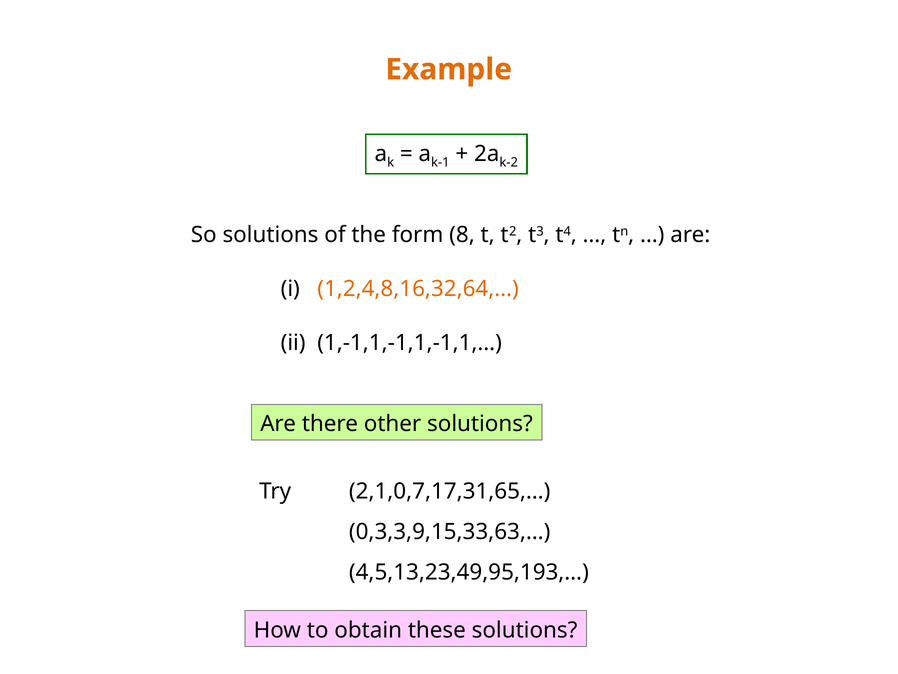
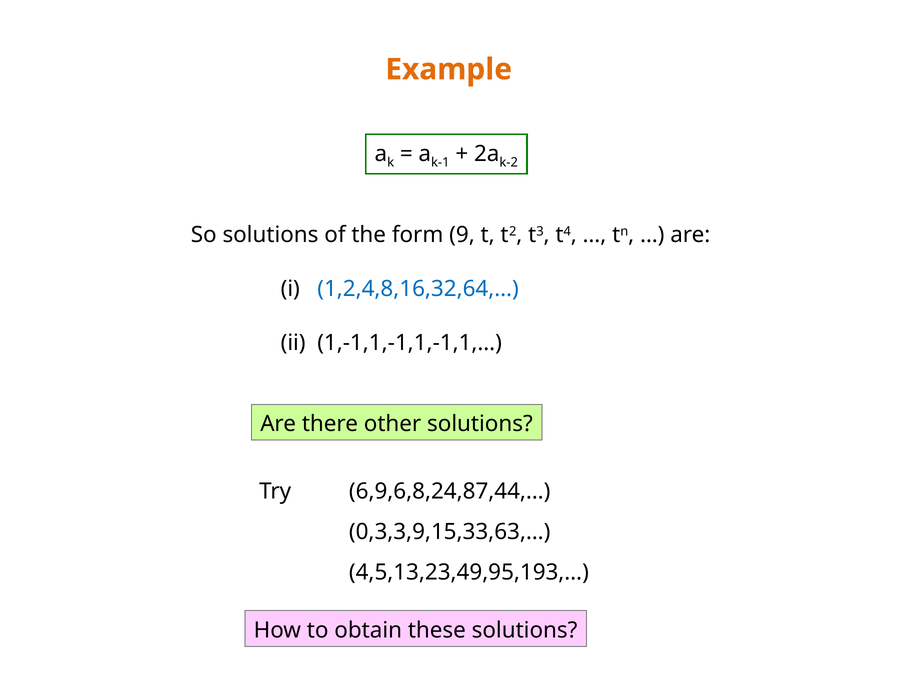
8: 8 -> 9
1,2,4,8,16,32,64,… colour: orange -> blue
2,1,0,7,17,31,65,…: 2,1,0,7,17,31,65,… -> 6,9,6,8,24,87,44,…
